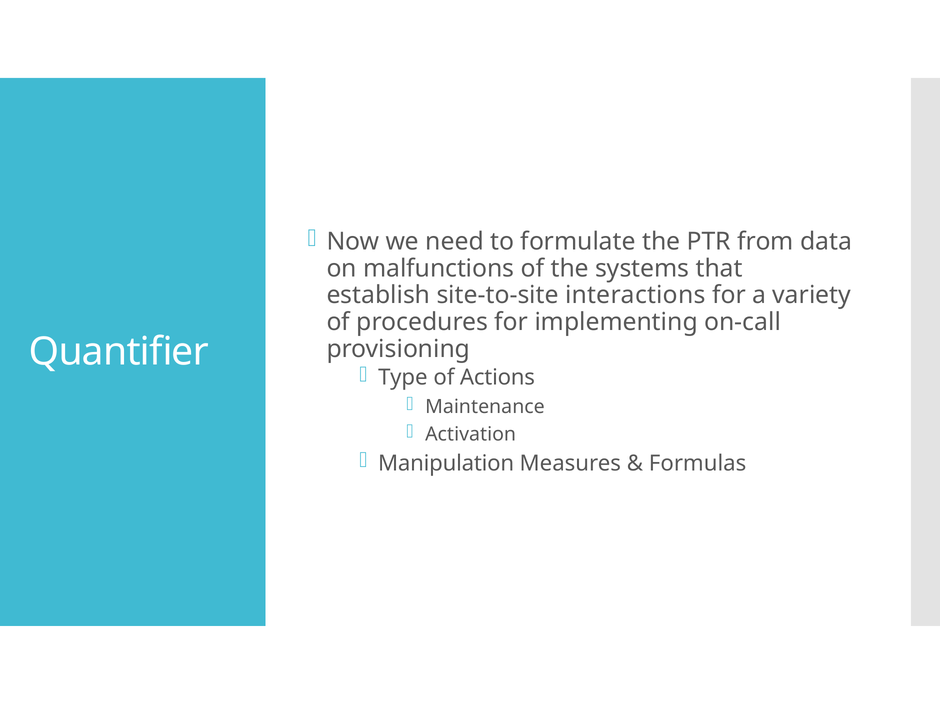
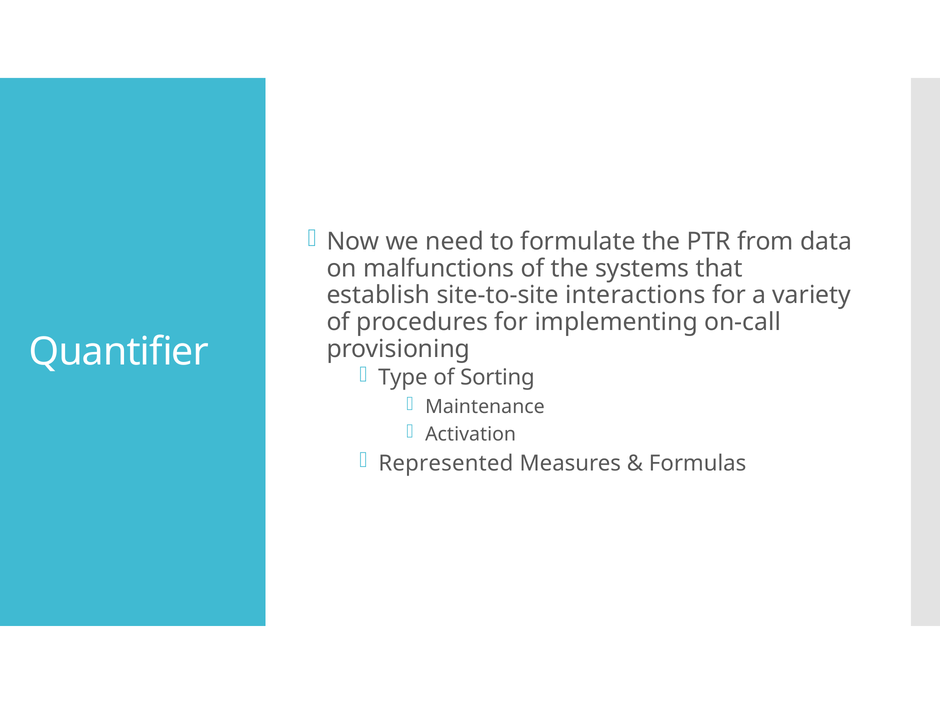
Actions: Actions -> Sorting
Manipulation: Manipulation -> Represented
